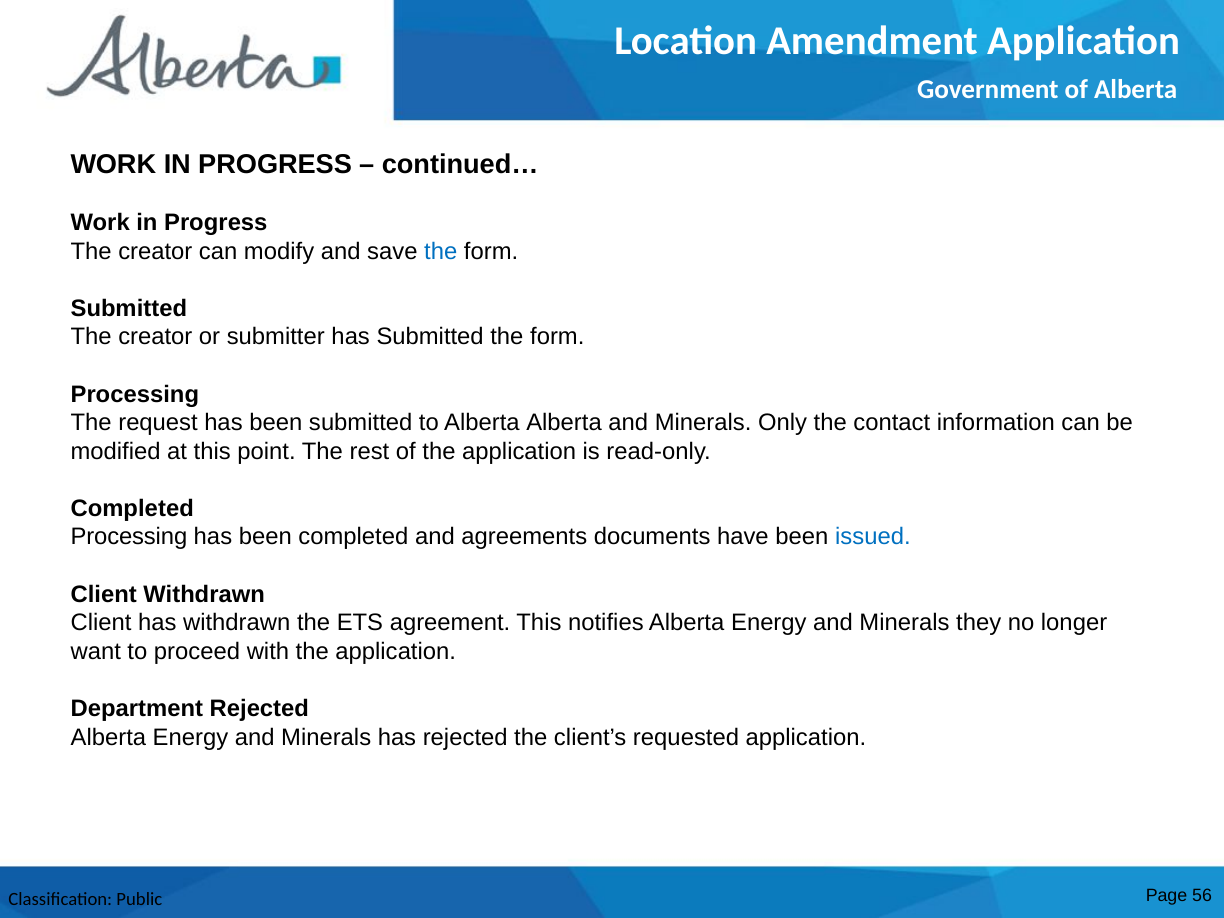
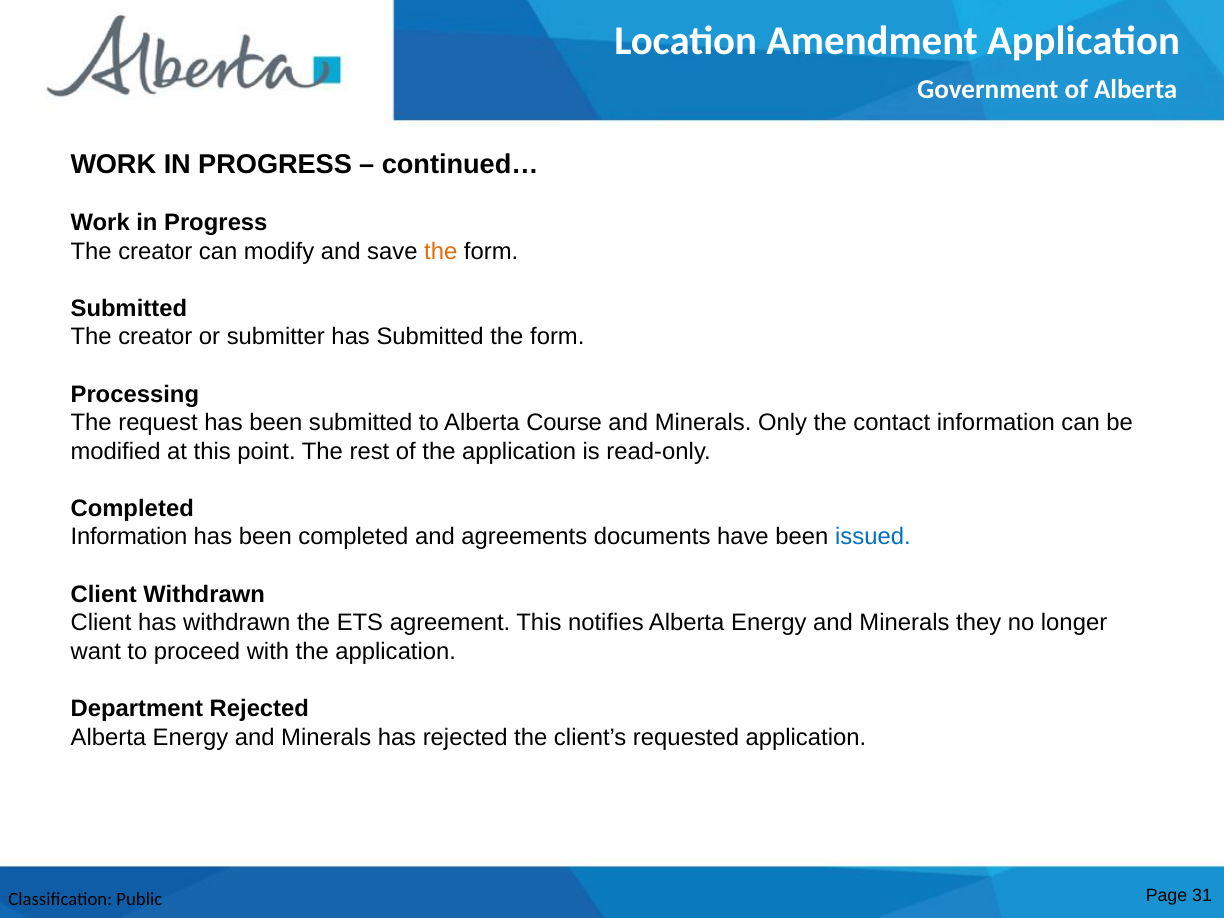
the at (441, 251) colour: blue -> orange
Alberta Alberta: Alberta -> Course
Processing at (129, 537): Processing -> Information
56: 56 -> 31
